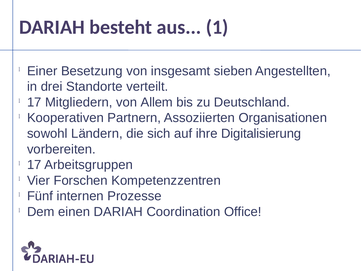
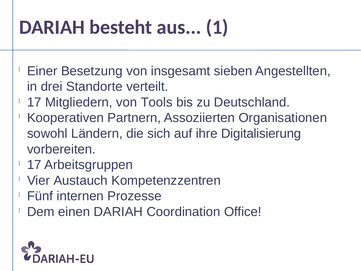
Allem: Allem -> Tools
Forschen: Forschen -> Austauch
